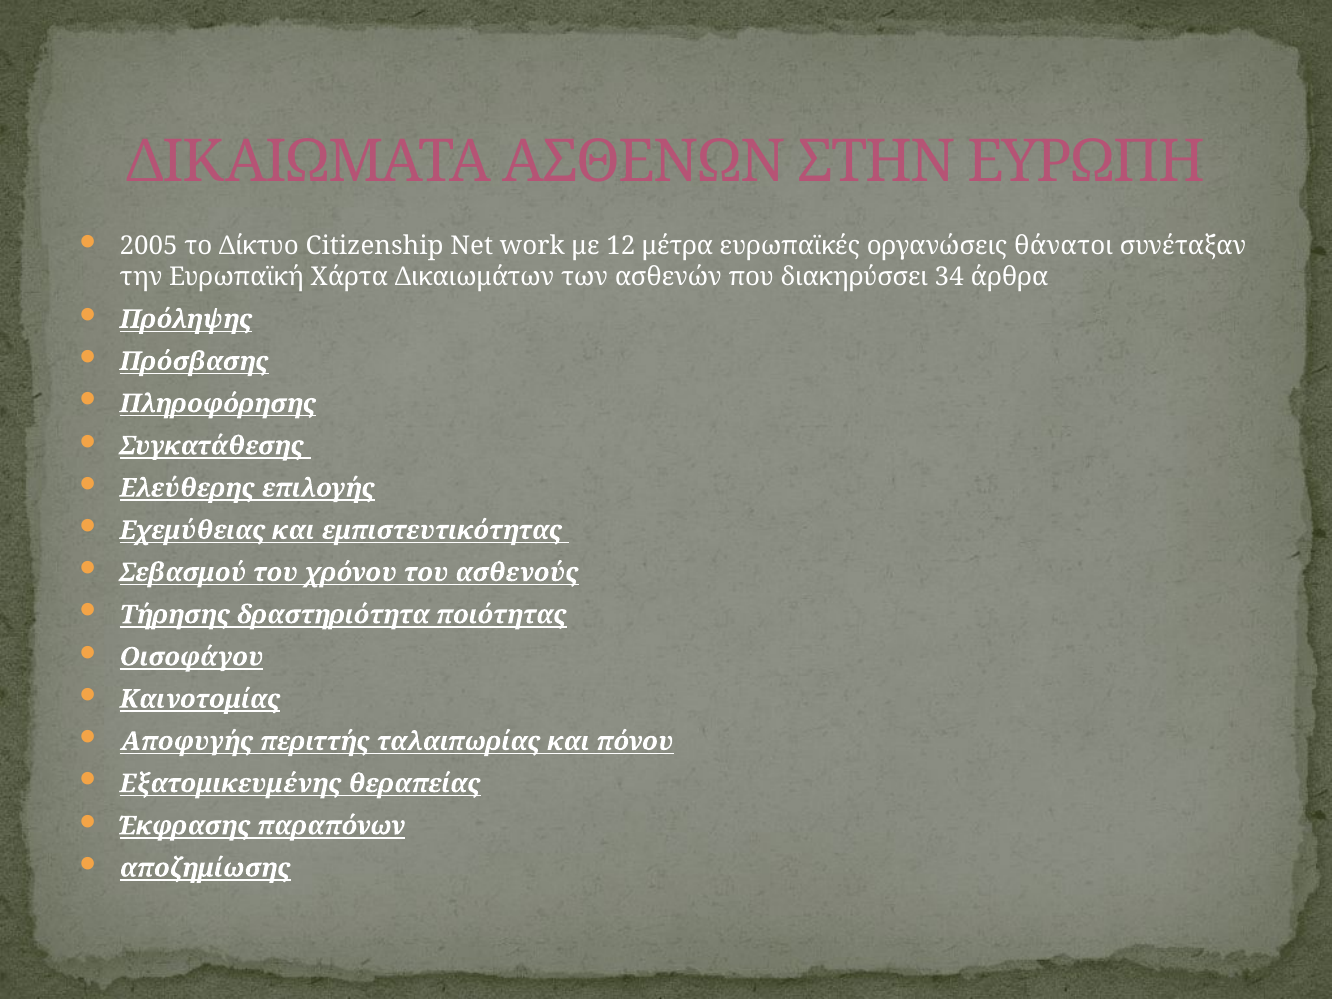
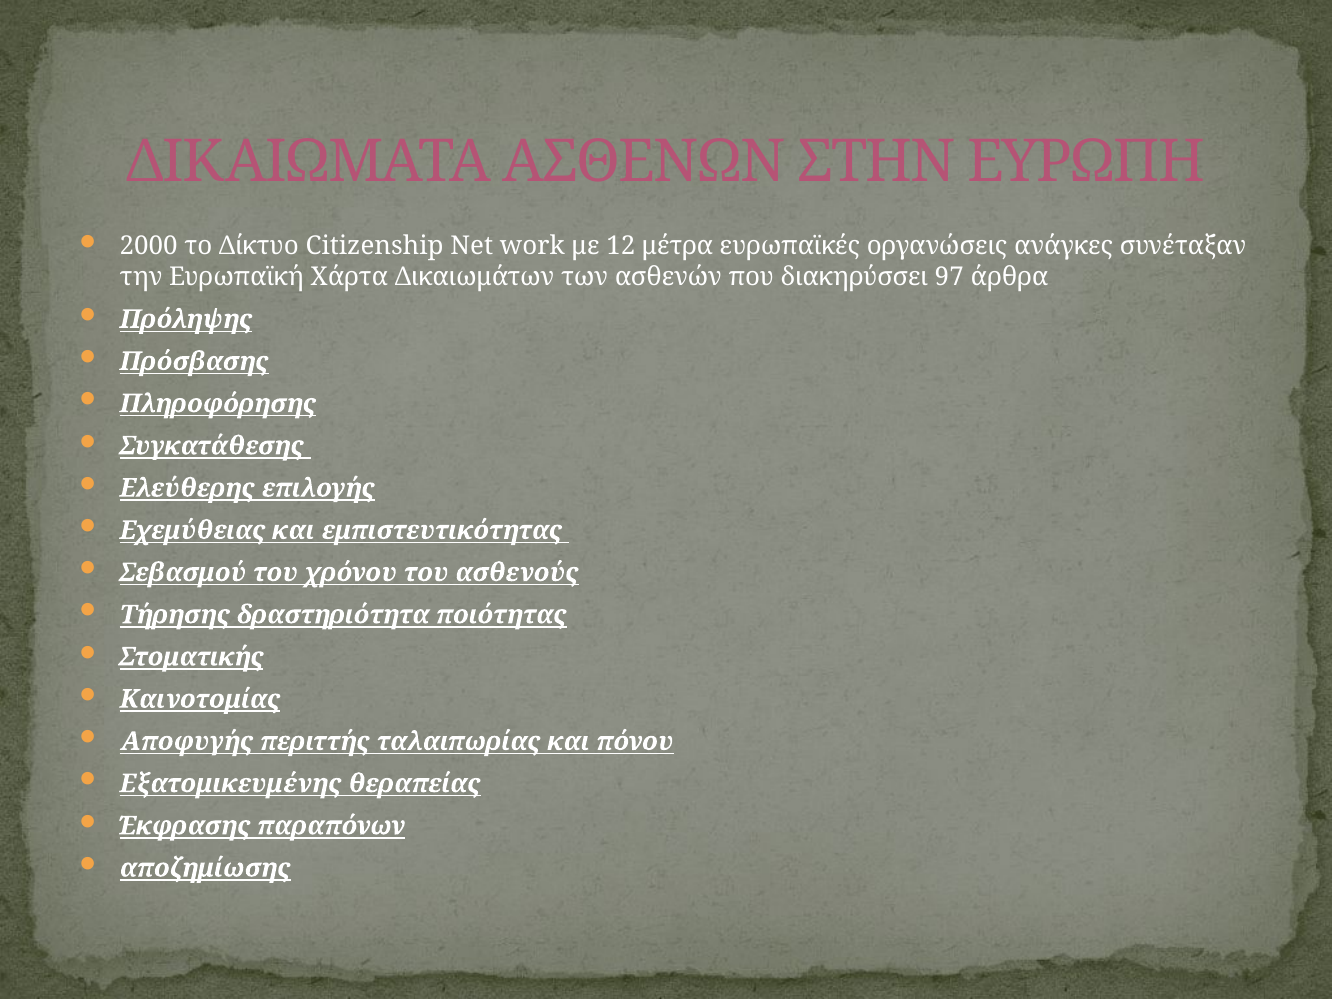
2005: 2005 -> 2000
θάνατοι: θάνατοι -> ανάγκες
34: 34 -> 97
Οισοφάγου: Οισοφάγου -> Στοματικής
